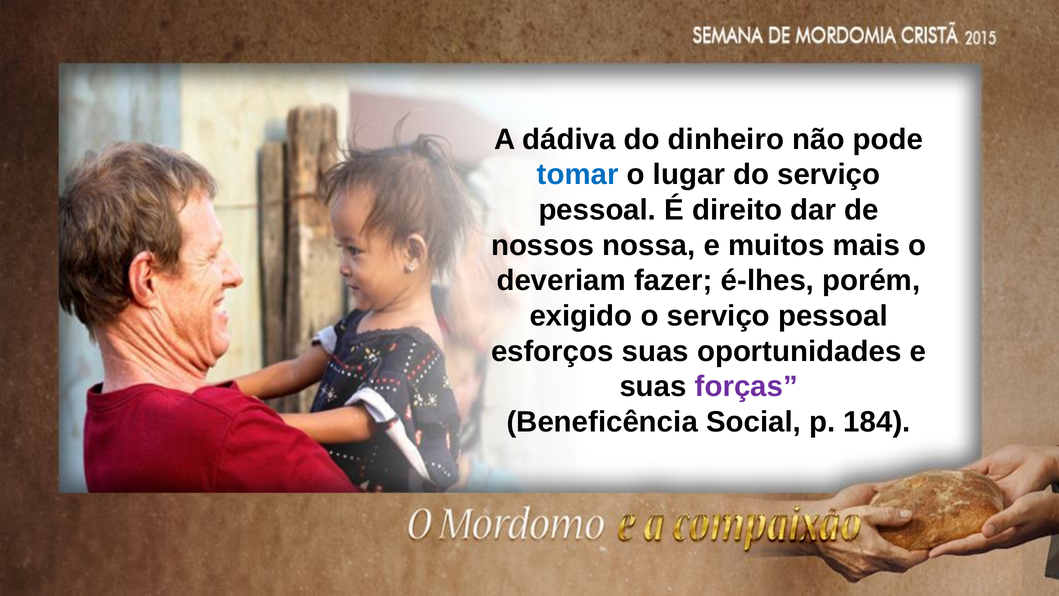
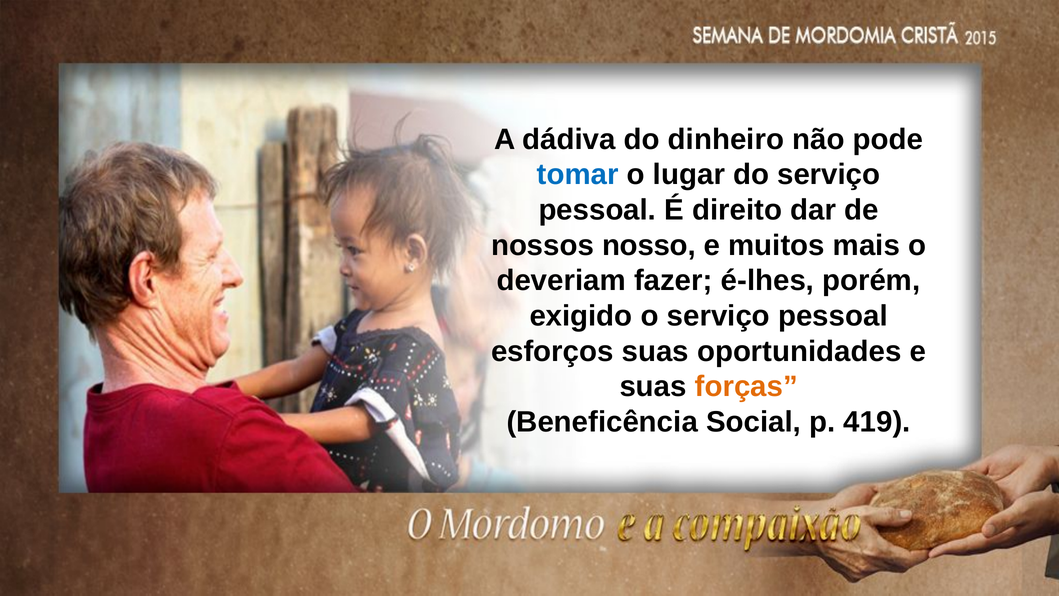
nossa: nossa -> nosso
forças colour: purple -> orange
184: 184 -> 419
